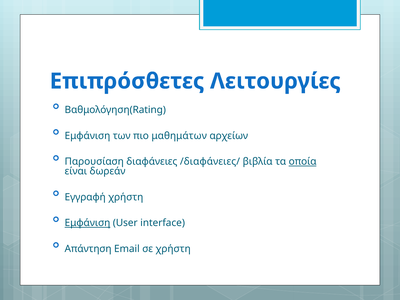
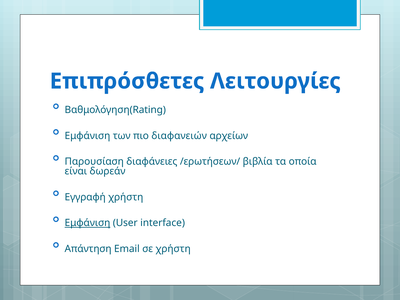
μαθημάτων: μαθημάτων -> διαφανειών
/διαφάνειες/: /διαφάνειες/ -> /ερωτήσεων/
οποία underline: present -> none
